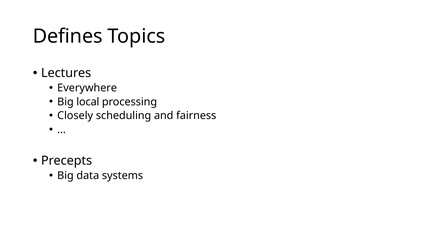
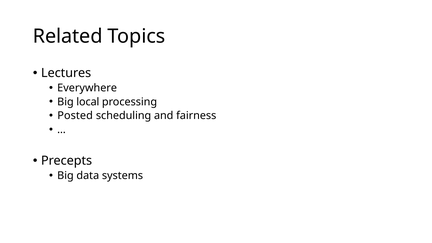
Defines: Defines -> Related
Closely: Closely -> Posted
